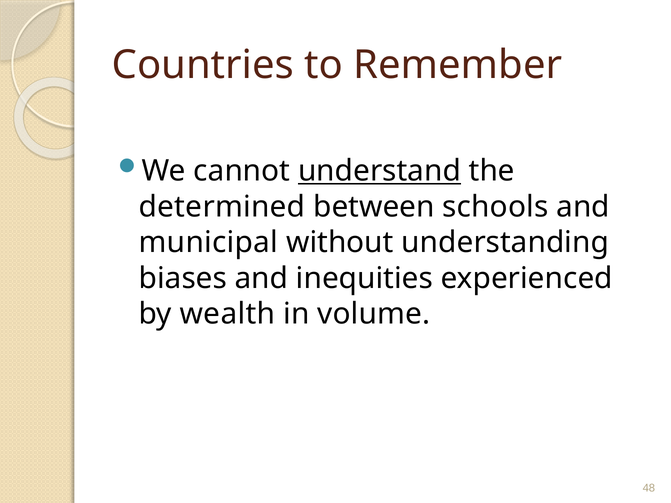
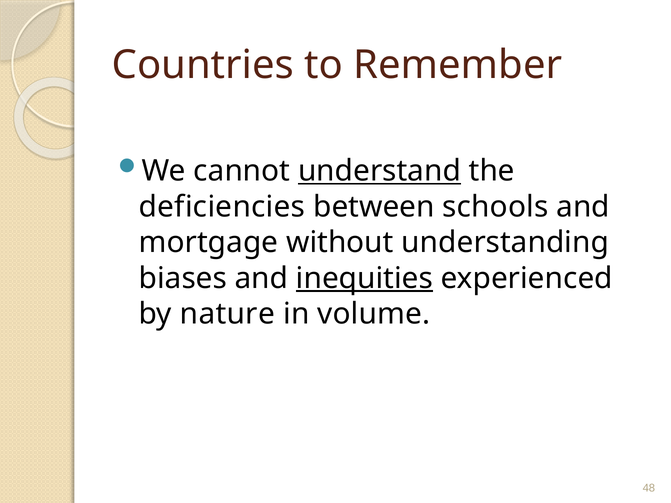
determined: determined -> deficiencies
municipal: municipal -> mortgage
inequities underline: none -> present
wealth: wealth -> nature
